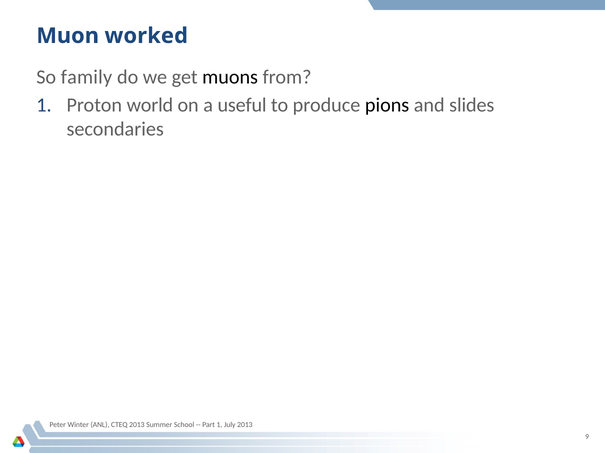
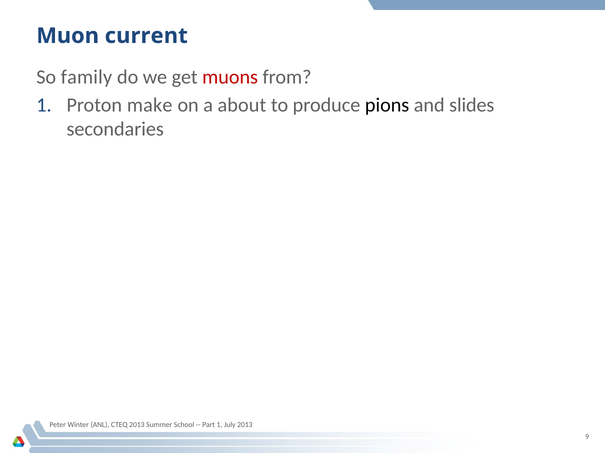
worked: worked -> current
muons colour: black -> red
world: world -> make
useful: useful -> about
